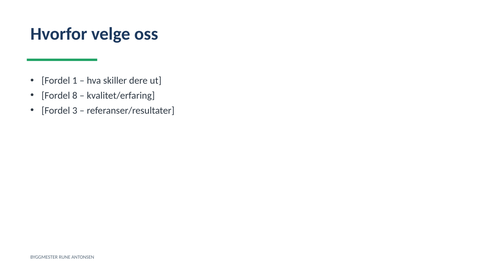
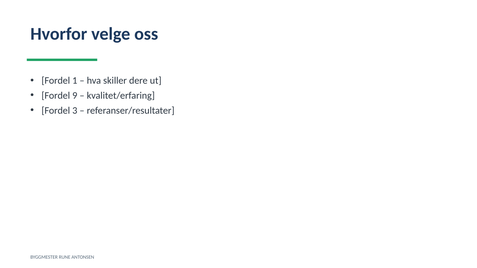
8: 8 -> 9
